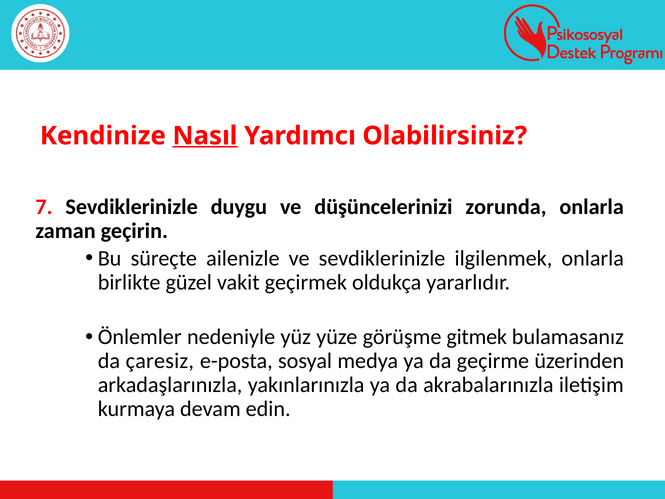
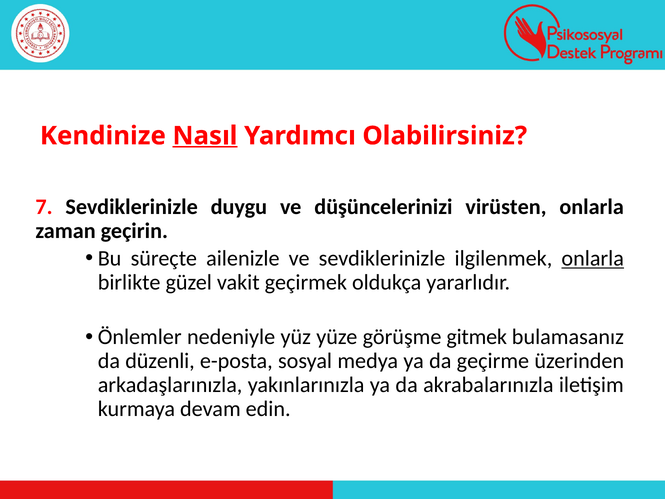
zorunda: zorunda -> virüsten
onlarla at (593, 258) underline: none -> present
çaresiz: çaresiz -> düzenli
